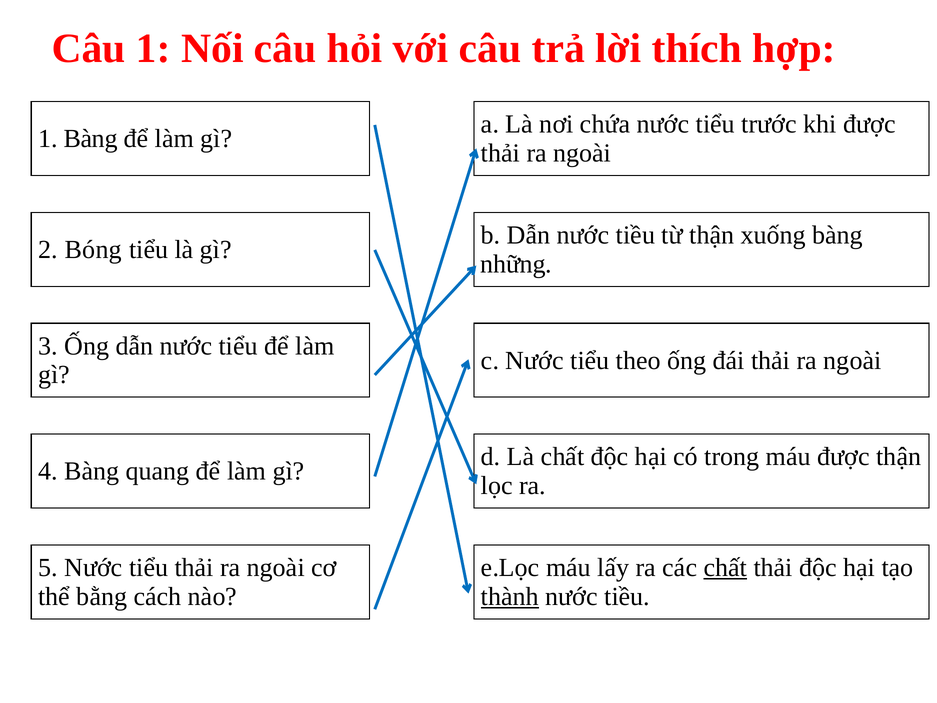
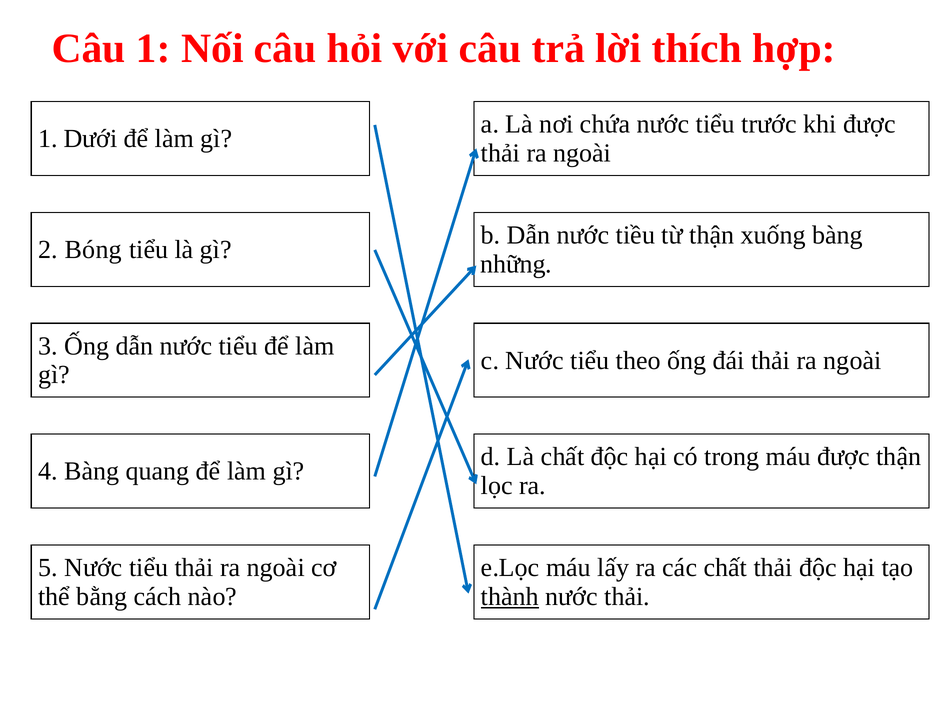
1 Bàng: Bàng -> Dưới
chất at (725, 568) underline: present -> none
tiều at (627, 596): tiều -> thải
